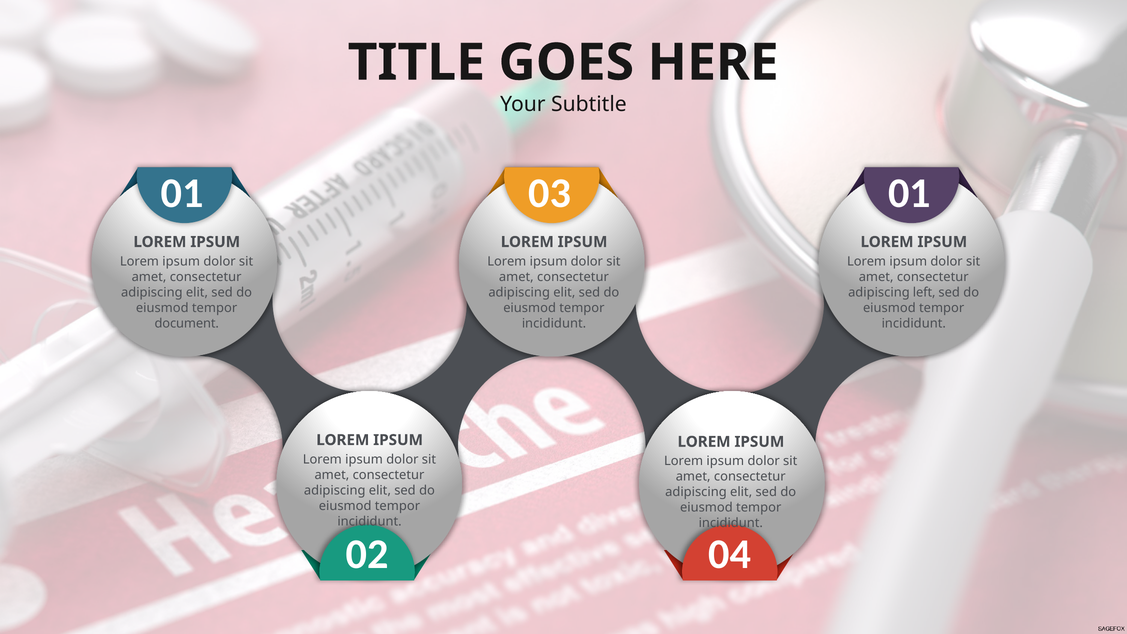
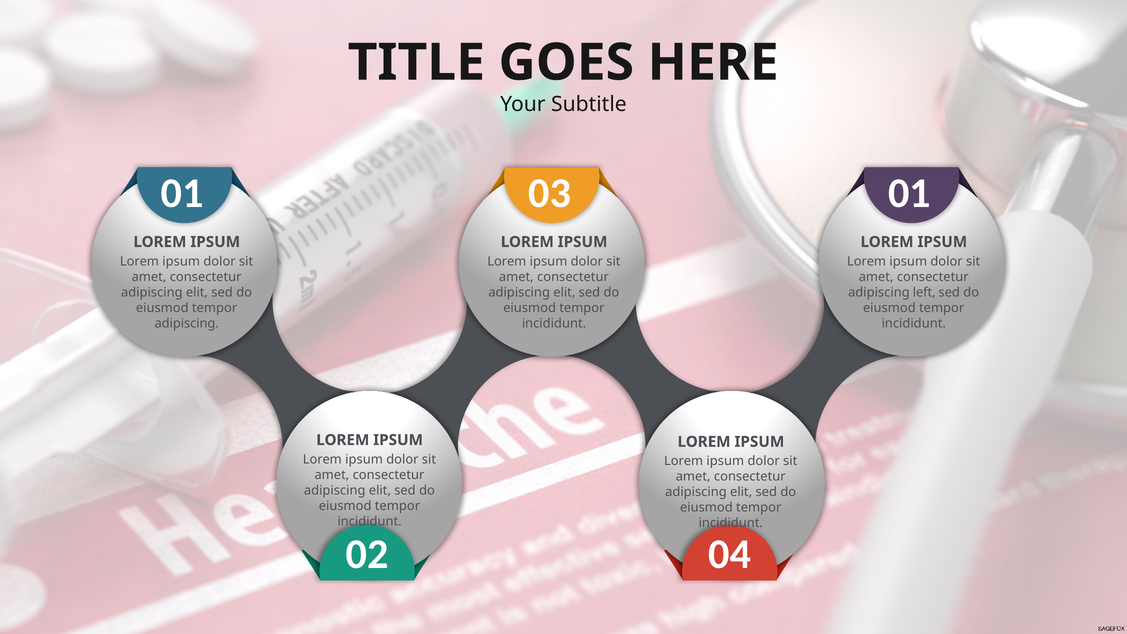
document at (187, 323): document -> adipiscing
